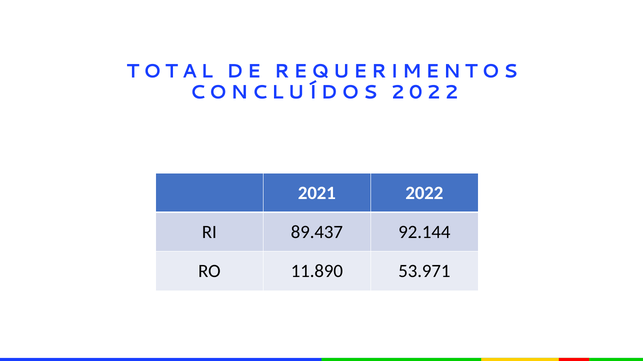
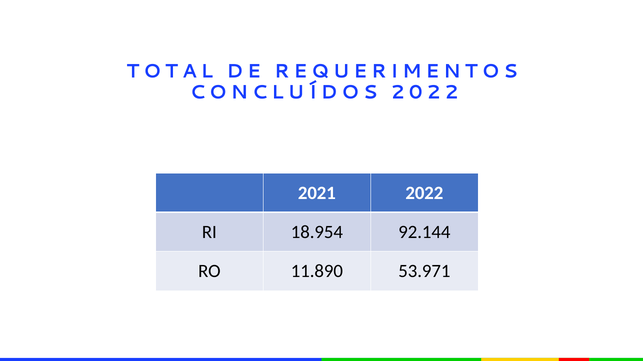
89.437​: 89.437​ -> 18.954​
